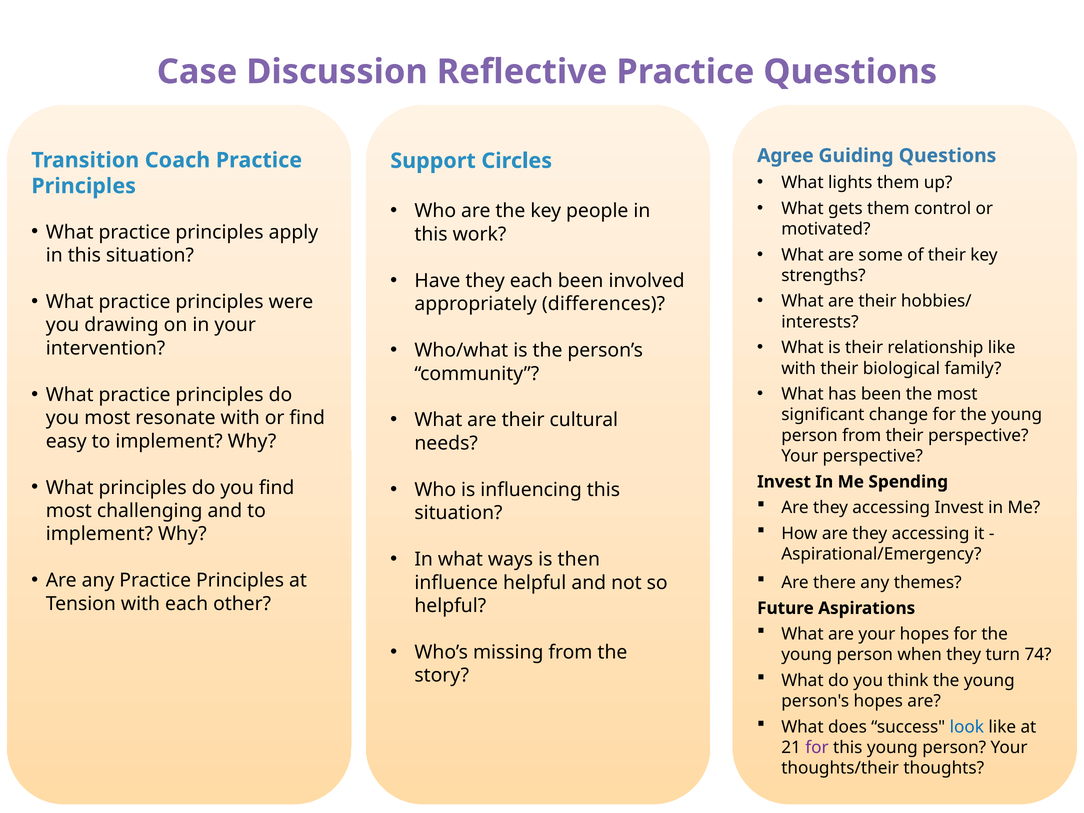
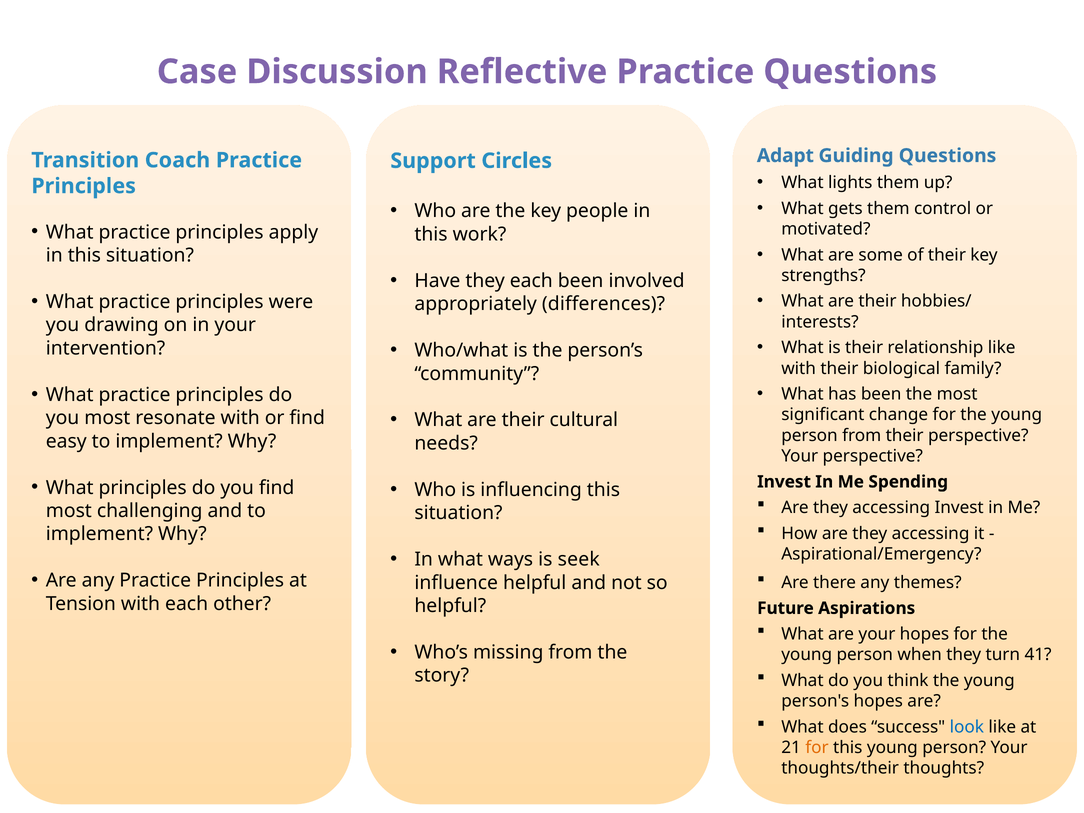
Agree: Agree -> Adapt
then: then -> seek
74: 74 -> 41
for at (817, 747) colour: purple -> orange
